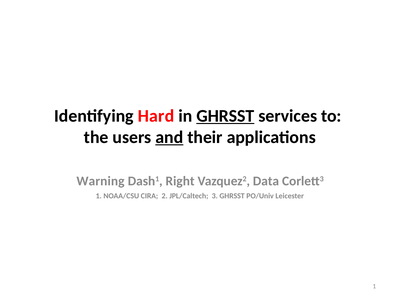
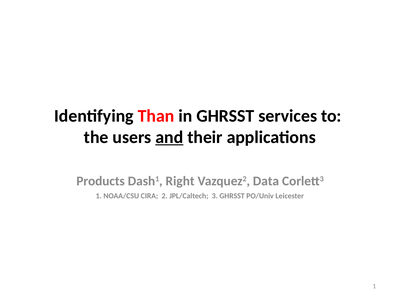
Hard: Hard -> Than
GHRSST at (225, 116) underline: present -> none
Warning: Warning -> Products
